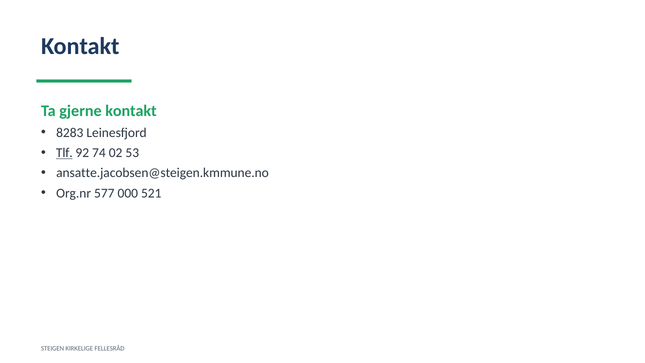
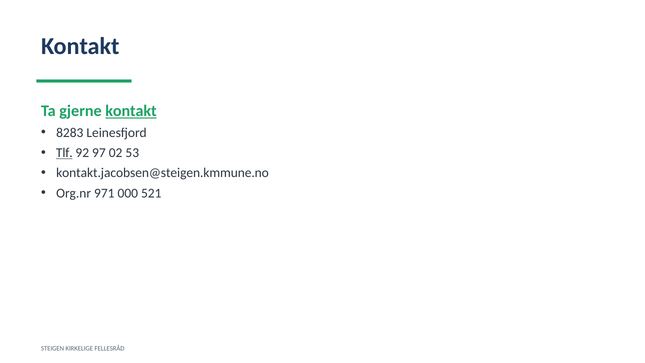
kontakt at (131, 111) underline: none -> present
74: 74 -> 97
ansatte.jacobsen@steigen.kmmune.no: ansatte.jacobsen@steigen.kmmune.no -> kontakt.jacobsen@steigen.kmmune.no
577: 577 -> 971
